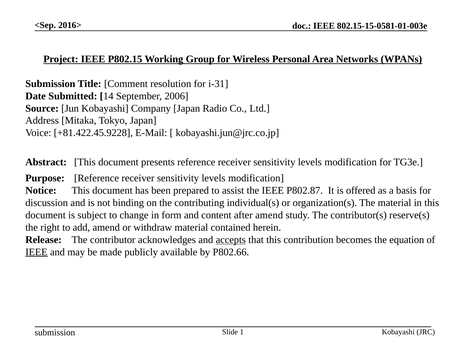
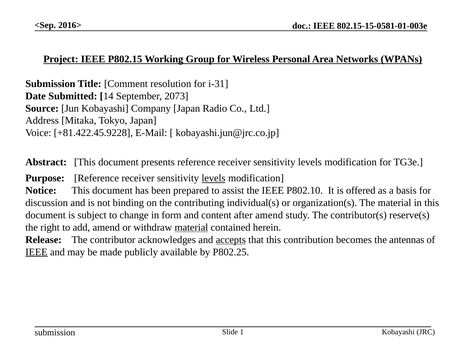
2006: 2006 -> 2073
levels at (214, 179) underline: none -> present
P802.87: P802.87 -> P802.10
material at (191, 228) underline: none -> present
equation: equation -> antennas
P802.66: P802.66 -> P802.25
